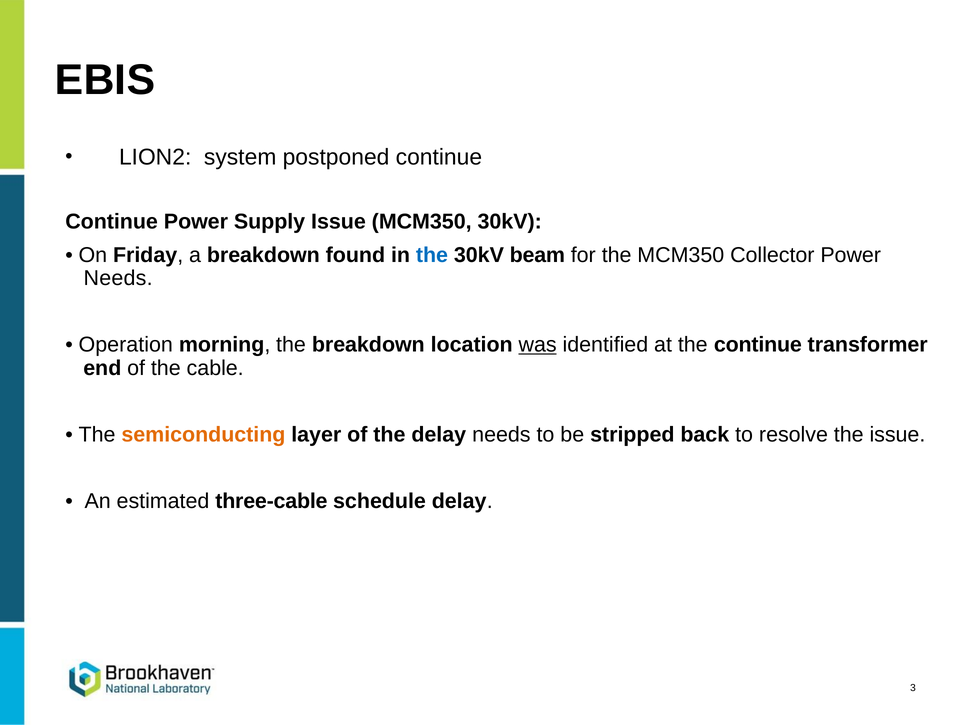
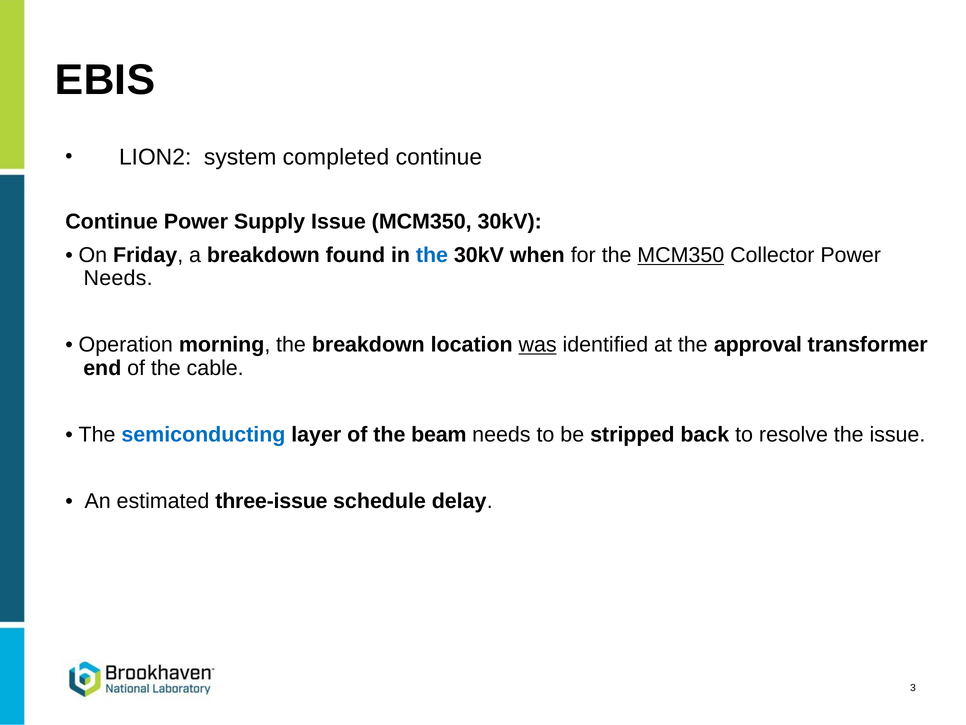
postponed: postponed -> completed
beam: beam -> when
MCM350 at (681, 255) underline: none -> present
the continue: continue -> approval
semiconducting colour: orange -> blue
the delay: delay -> beam
three-cable: three-cable -> three-issue
